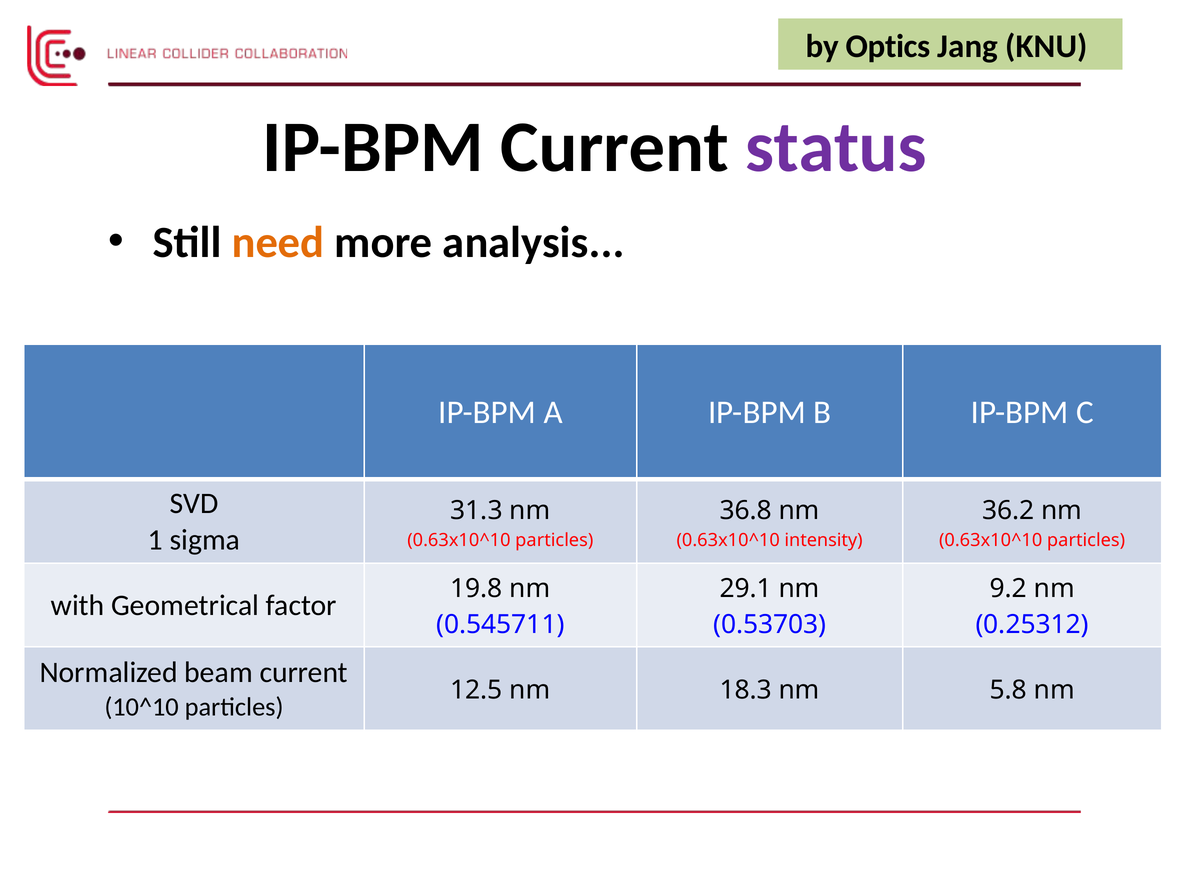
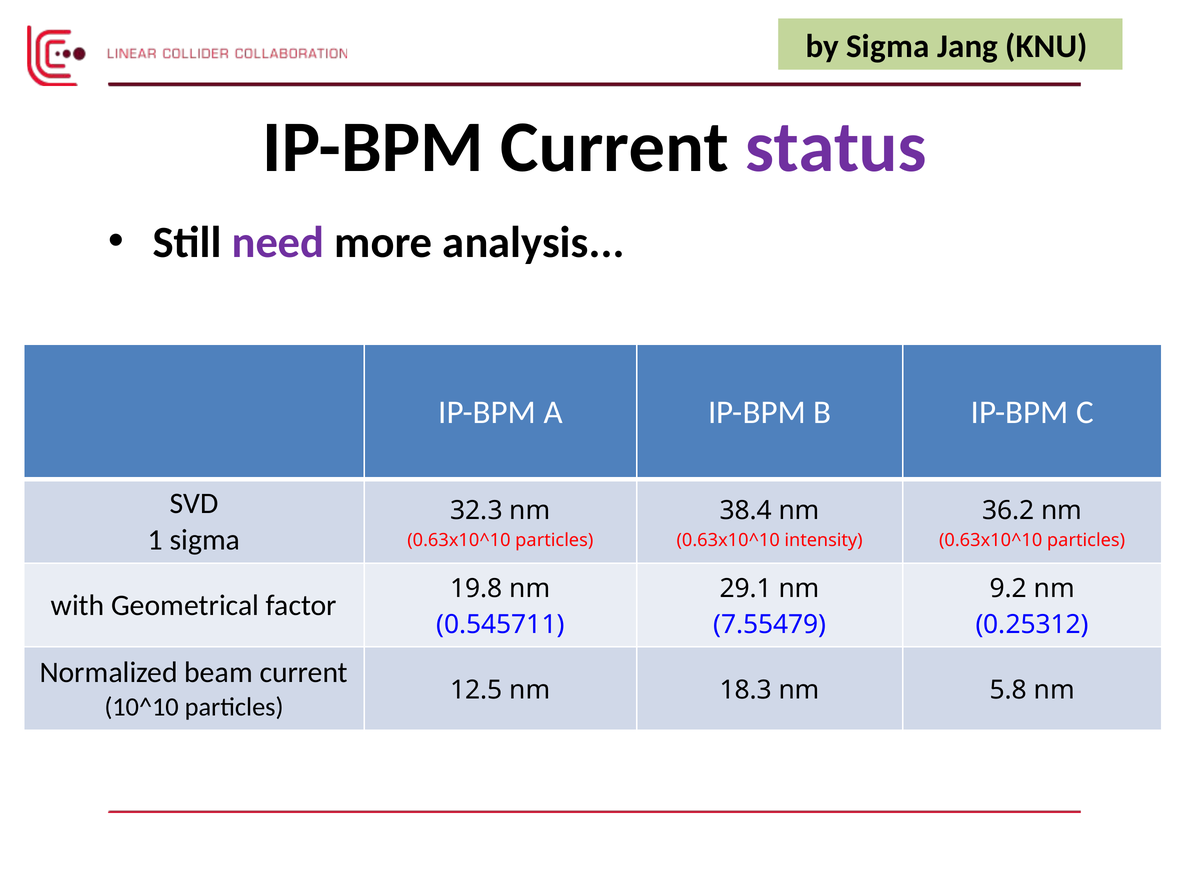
by Optics: Optics -> Sigma
need colour: orange -> purple
31.3: 31.3 -> 32.3
36.8: 36.8 -> 38.4
0.53703: 0.53703 -> 7.55479
